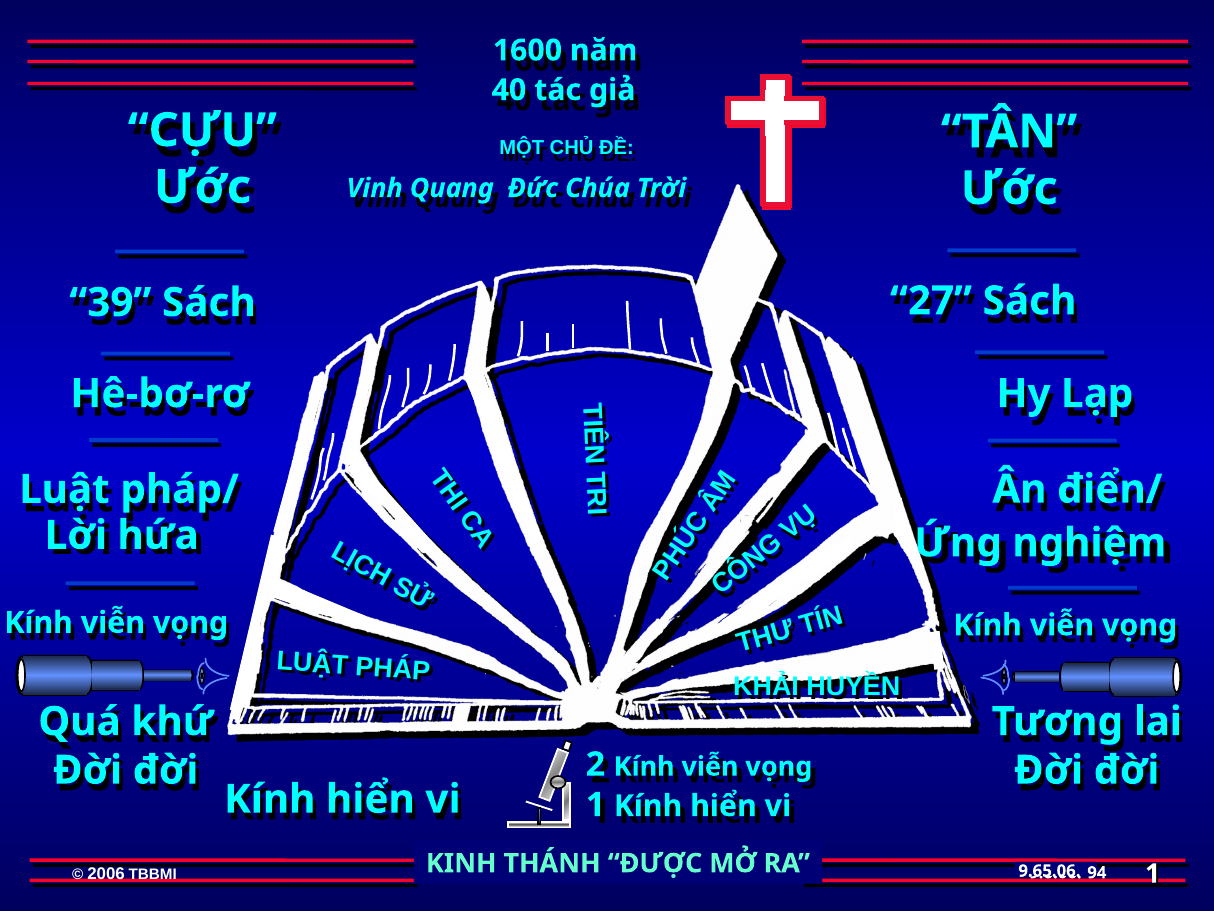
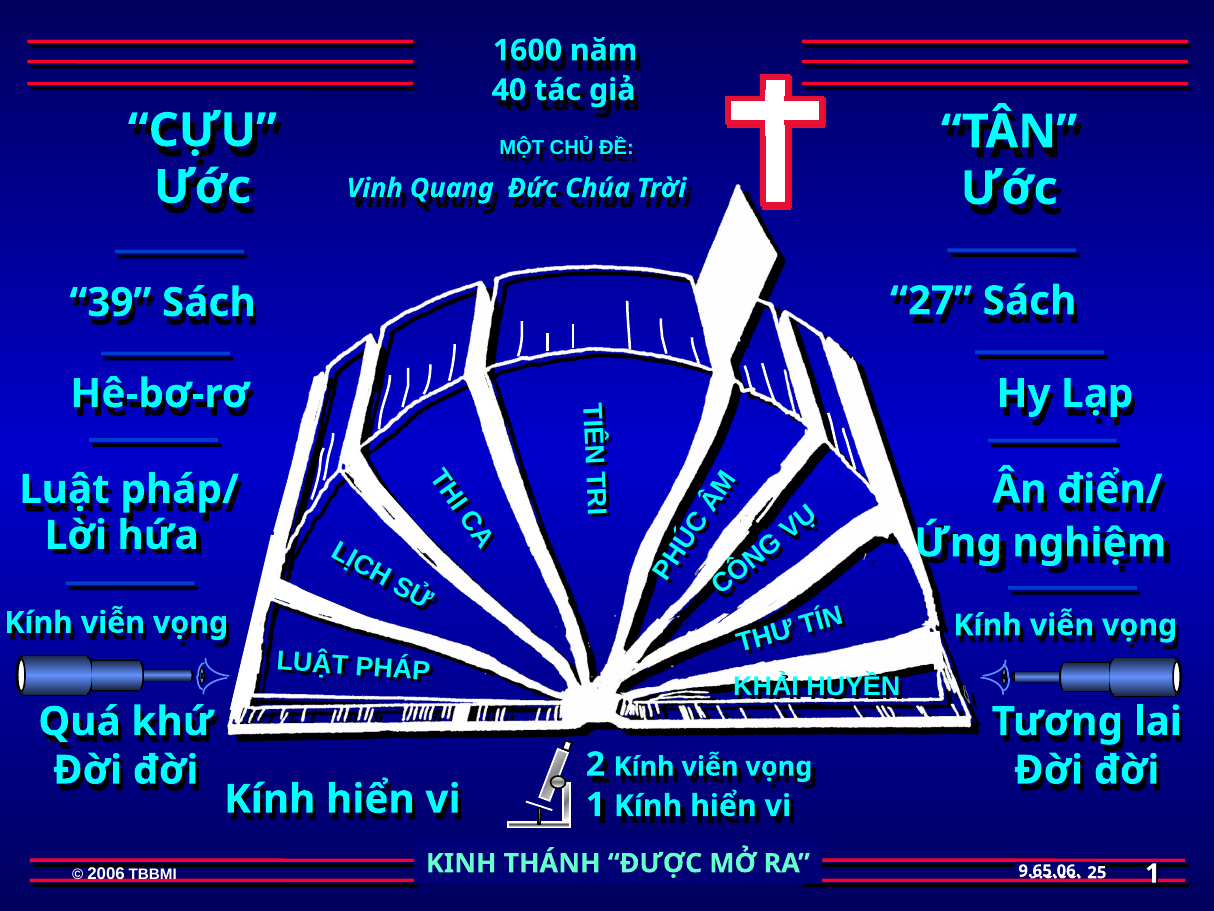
94: 94 -> 25
